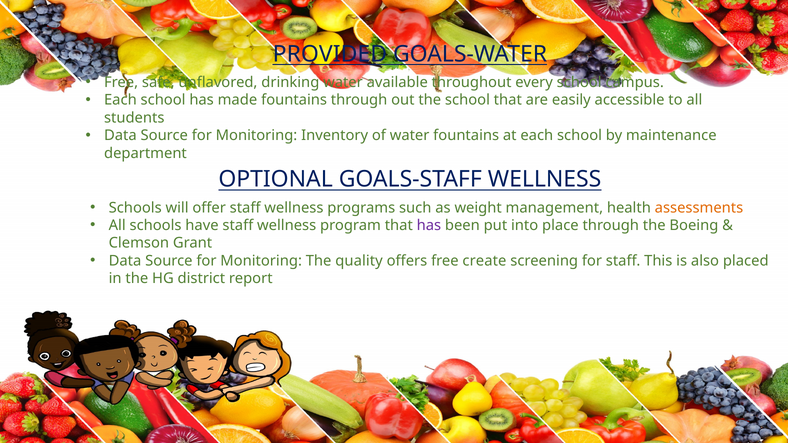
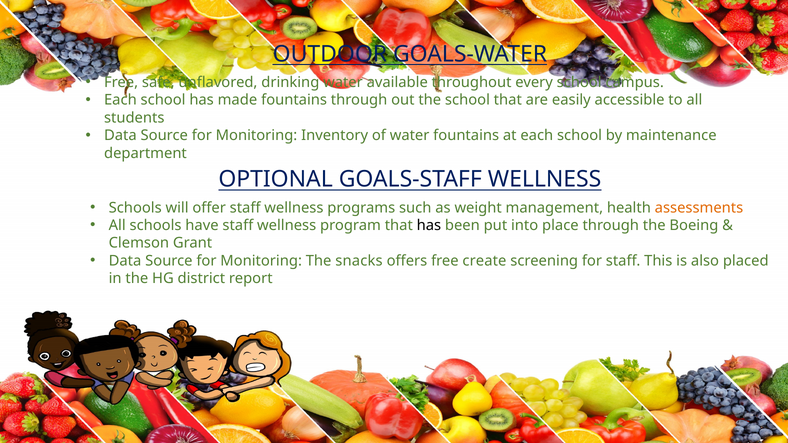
PROVIDED: PROVIDED -> OUTDOOR
has at (429, 225) colour: purple -> black
quality: quality -> snacks
